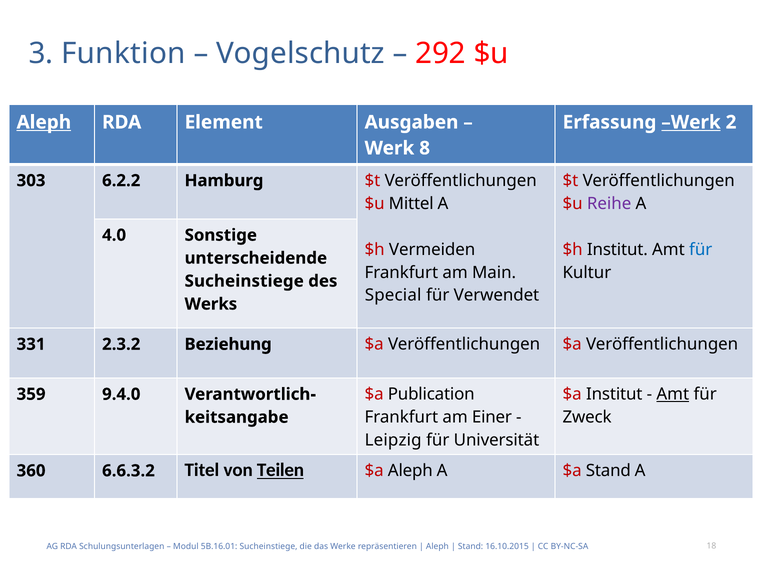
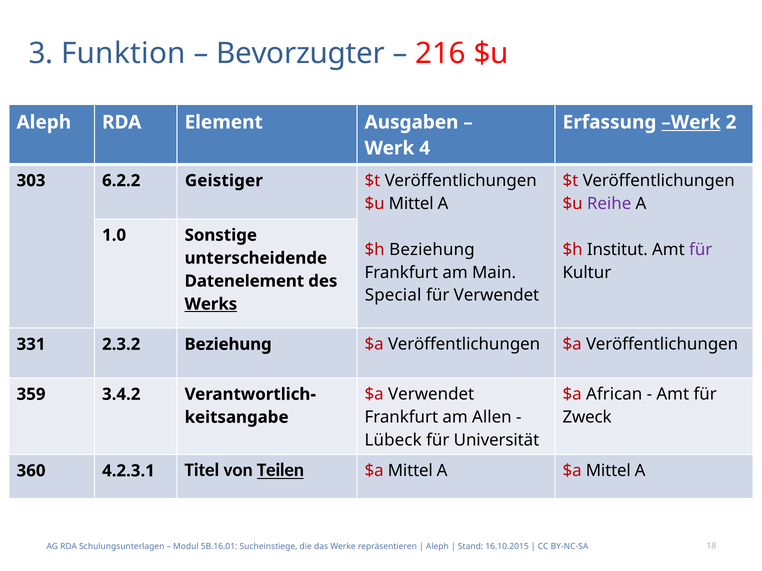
Vogelschutz: Vogelschutz -> Bevorzugter
292: 292 -> 216
Aleph at (44, 122) underline: present -> none
8: 8 -> 4
Hamburg: Hamburg -> Geistiger
4.0: 4.0 -> 1.0
$h Vermeiden: Vermeiden -> Beziehung
für at (701, 250) colour: blue -> purple
Sucheinstiege at (244, 281): Sucheinstiege -> Datenelement
Werks underline: none -> present
$a Publication: Publication -> Verwendet
$a Institut: Institut -> African
Amt at (673, 395) underline: present -> none
9.4.0: 9.4.0 -> 3.4.2
Einer: Einer -> Allen
Leipzig: Leipzig -> Lübeck
6.6.3.2: 6.6.3.2 -> 4.2.3.1
Aleph at (410, 471): Aleph -> Mittel
A $a Stand: Stand -> Mittel
